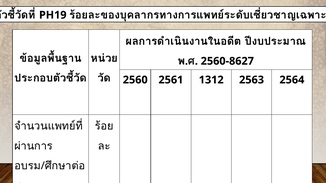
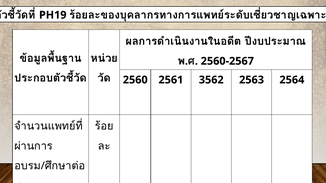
2560-8627: 2560-8627 -> 2560-2567
1312: 1312 -> 3562
